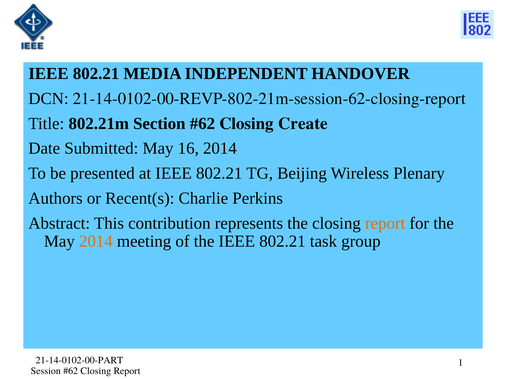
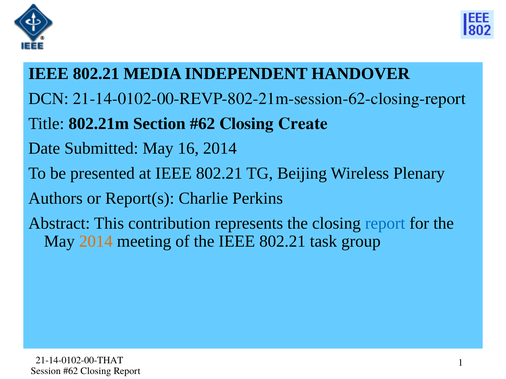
Recent(s: Recent(s -> Report(s
report at (385, 224) colour: orange -> blue
21-14-0102-00-PART: 21-14-0102-00-PART -> 21-14-0102-00-THAT
